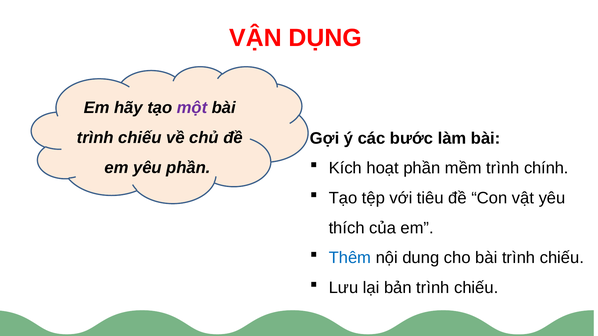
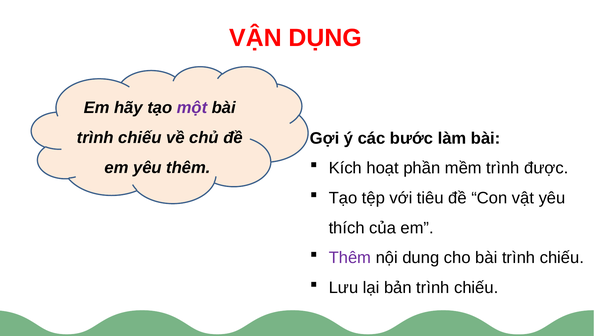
chính: chính -> được
yêu phần: phần -> thêm
Thêm at (350, 258) colour: blue -> purple
